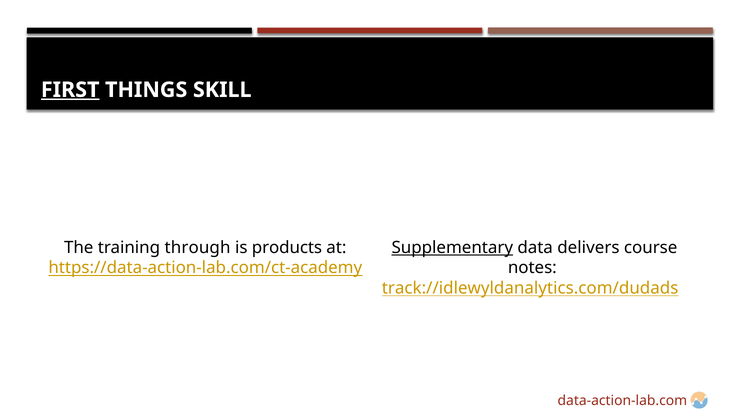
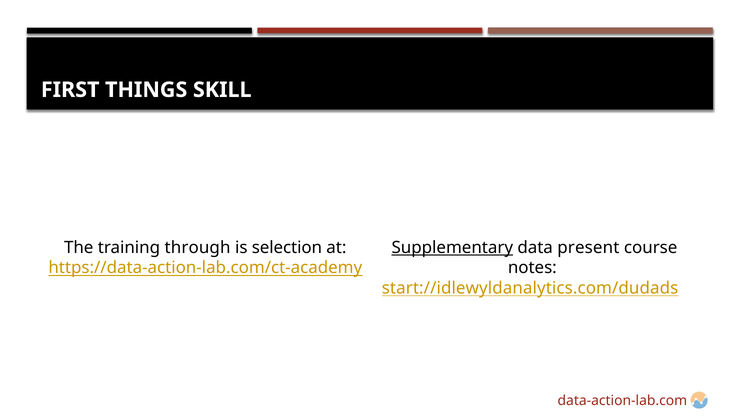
FIRST underline: present -> none
products: products -> selection
delivers: delivers -> present
track://idlewyldanalytics.com/dudads: track://idlewyldanalytics.com/dudads -> start://idlewyldanalytics.com/dudads
